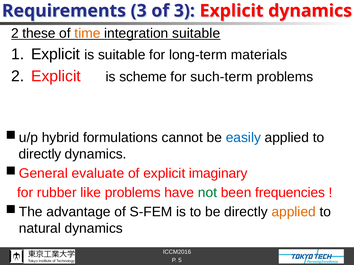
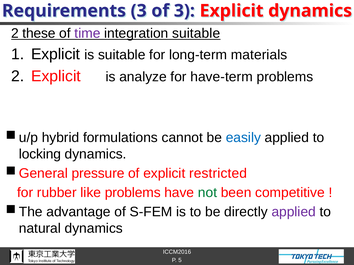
time colour: orange -> purple
scheme: scheme -> analyze
such-term: such-term -> have-term
directly at (40, 154): directly -> locking
evaluate: evaluate -> pressure
imaginary: imaginary -> restricted
frequencies: frequencies -> competitive
applied at (294, 212) colour: orange -> purple
